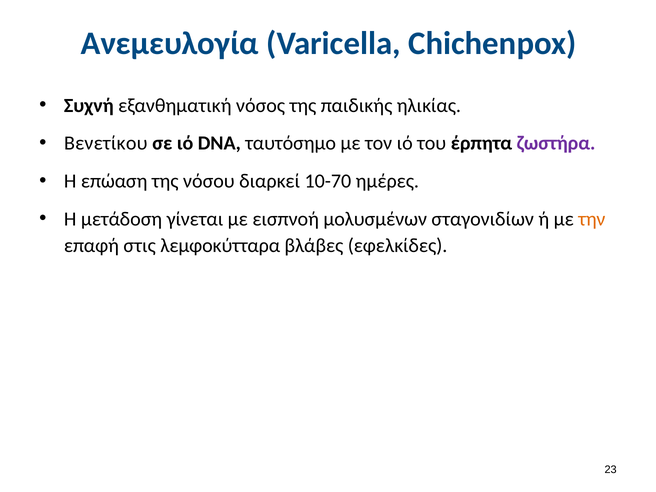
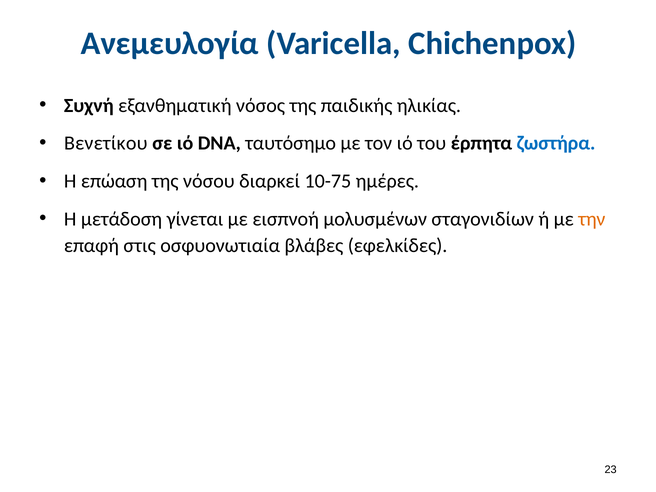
ζωστήρα colour: purple -> blue
10-70: 10-70 -> 10-75
λεμφοκύτταρα: λεμφοκύτταρα -> οσφυονωτιαία
